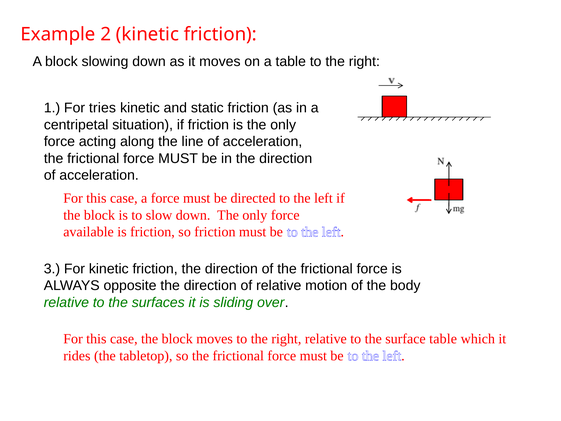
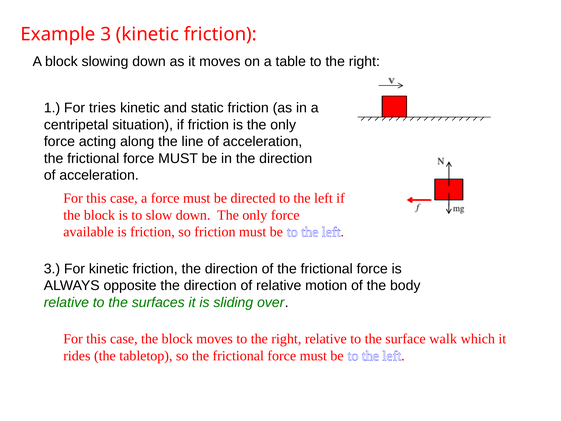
Example 2: 2 -> 3
surface table: table -> walk
